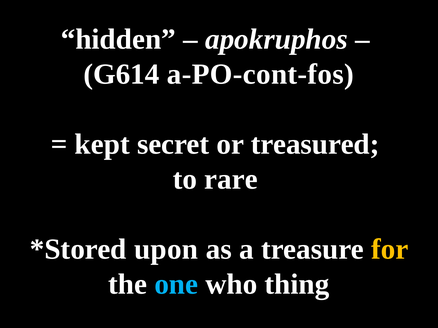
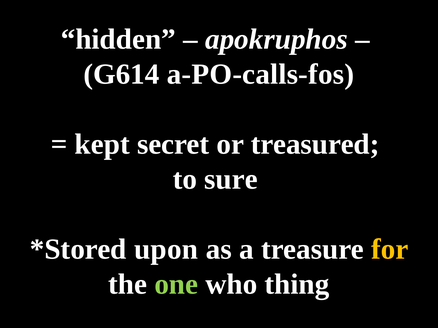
a-PO-cont-fos: a-PO-cont-fos -> a-PO-calls-fos
rare: rare -> sure
one colour: light blue -> light green
